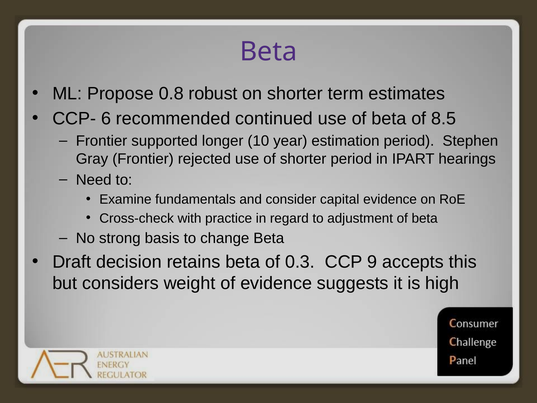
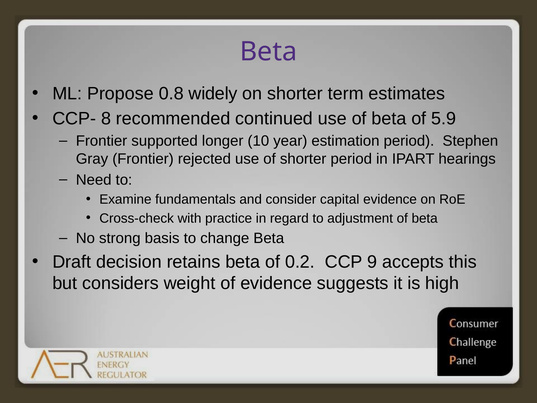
robust: robust -> widely
6: 6 -> 8
8.5: 8.5 -> 5.9
0.3: 0.3 -> 0.2
